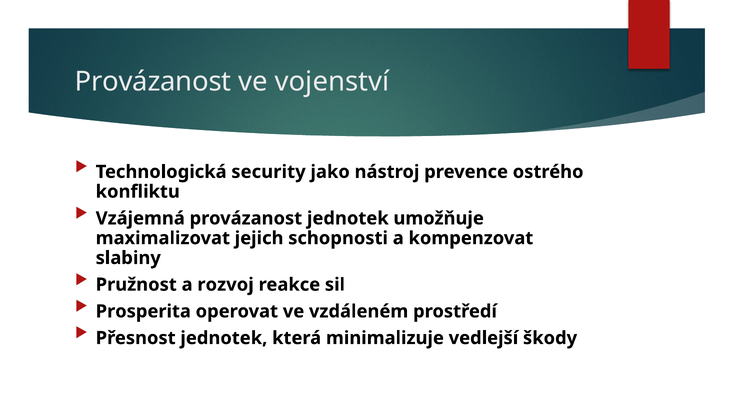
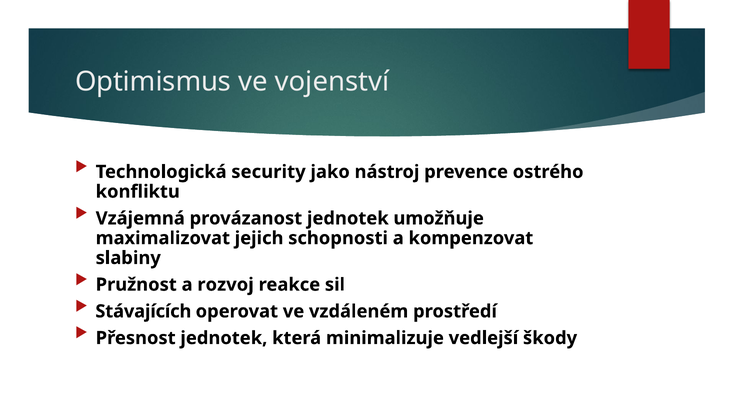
Provázanost at (153, 82): Provázanost -> Optimismus
Prosperita: Prosperita -> Stávajících
